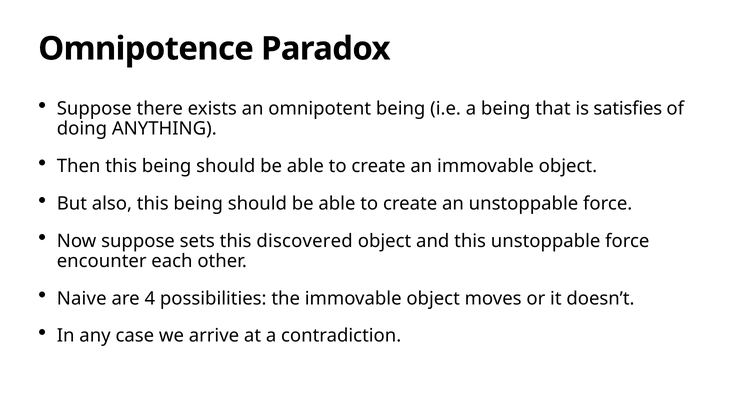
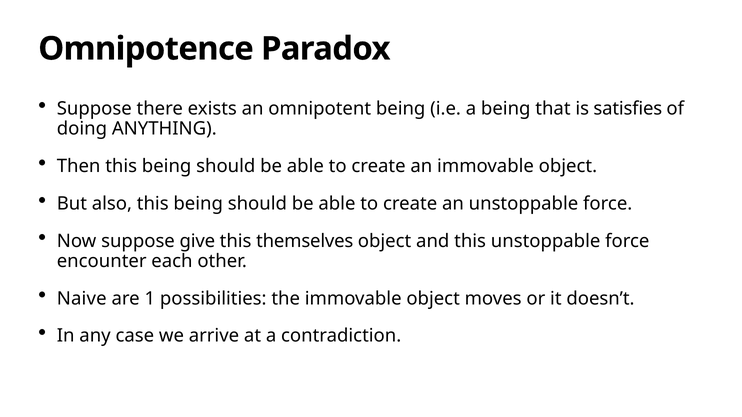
sets: sets -> give
discovered: discovered -> themselves
4: 4 -> 1
